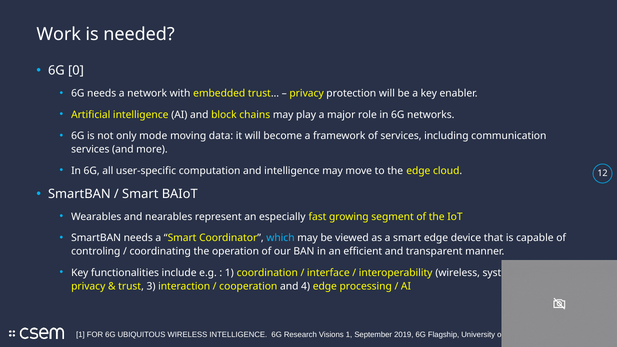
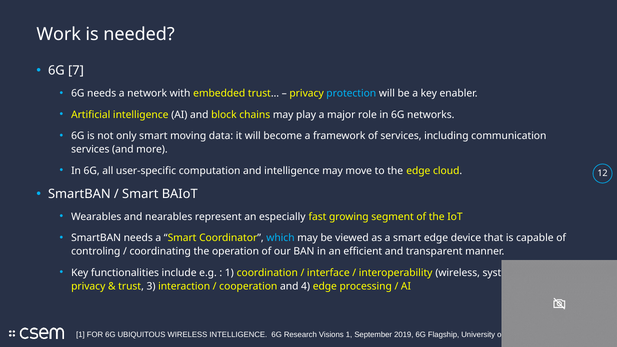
0: 0 -> 7
protection colour: white -> light blue
only mode: mode -> smart
